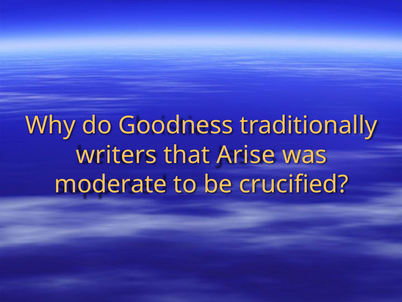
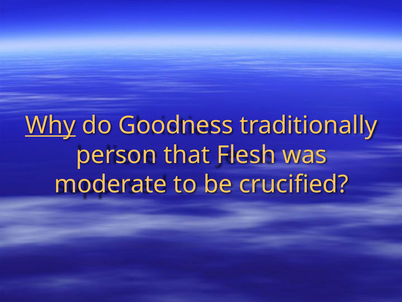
Why underline: none -> present
writers: writers -> person
Arise: Arise -> Flesh
